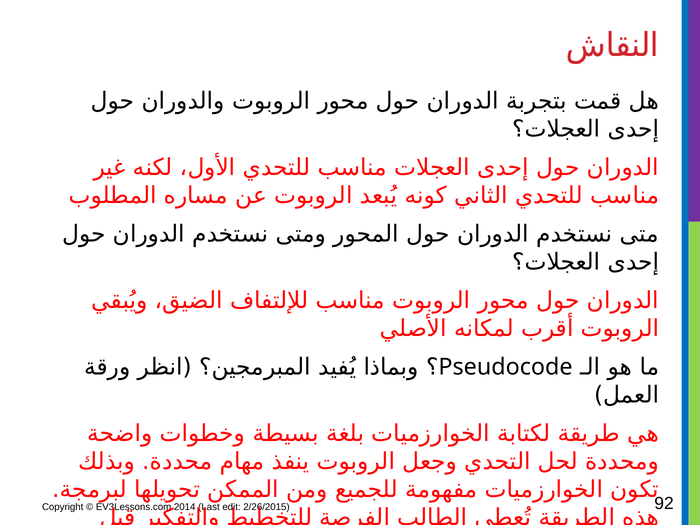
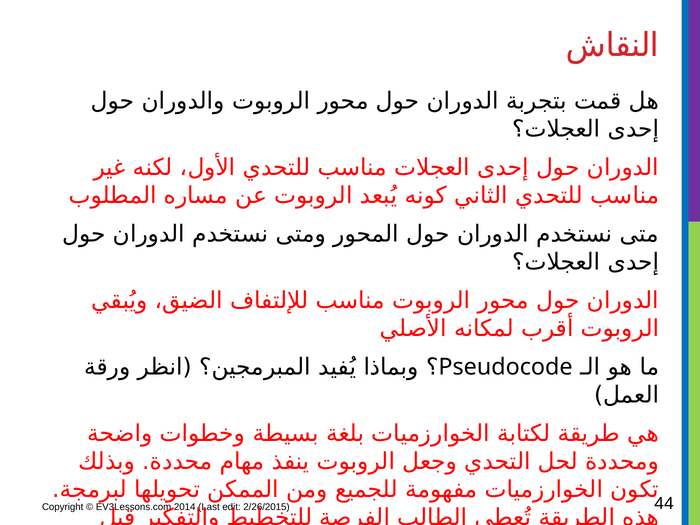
92: 92 -> 44
